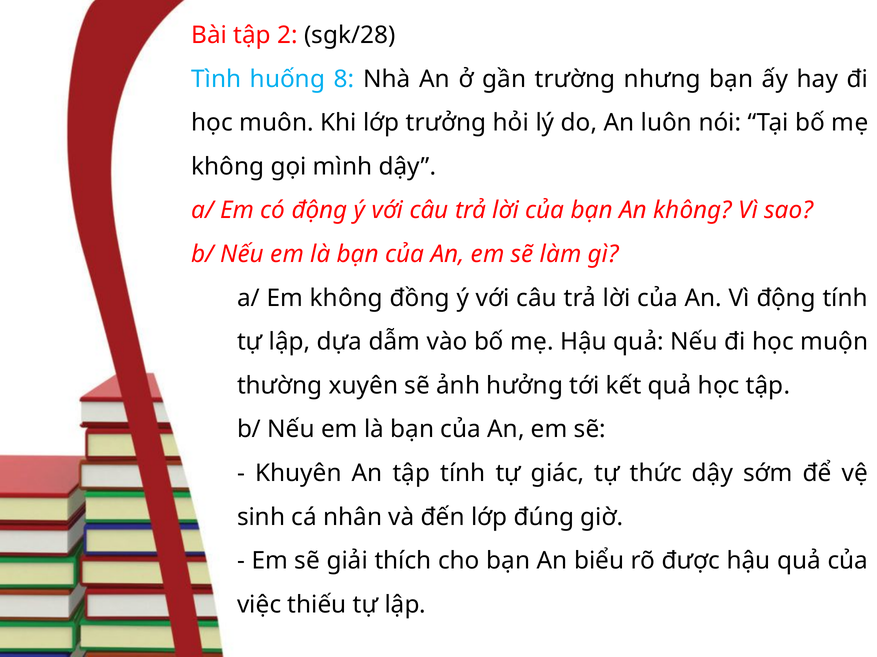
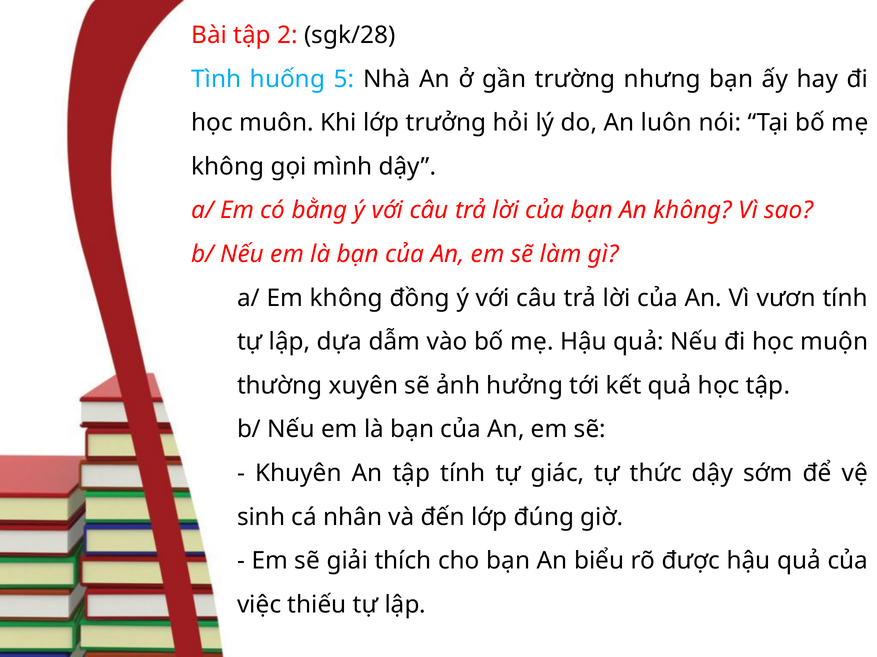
8: 8 -> 5
có động: động -> bằng
Vì động: động -> vươn
